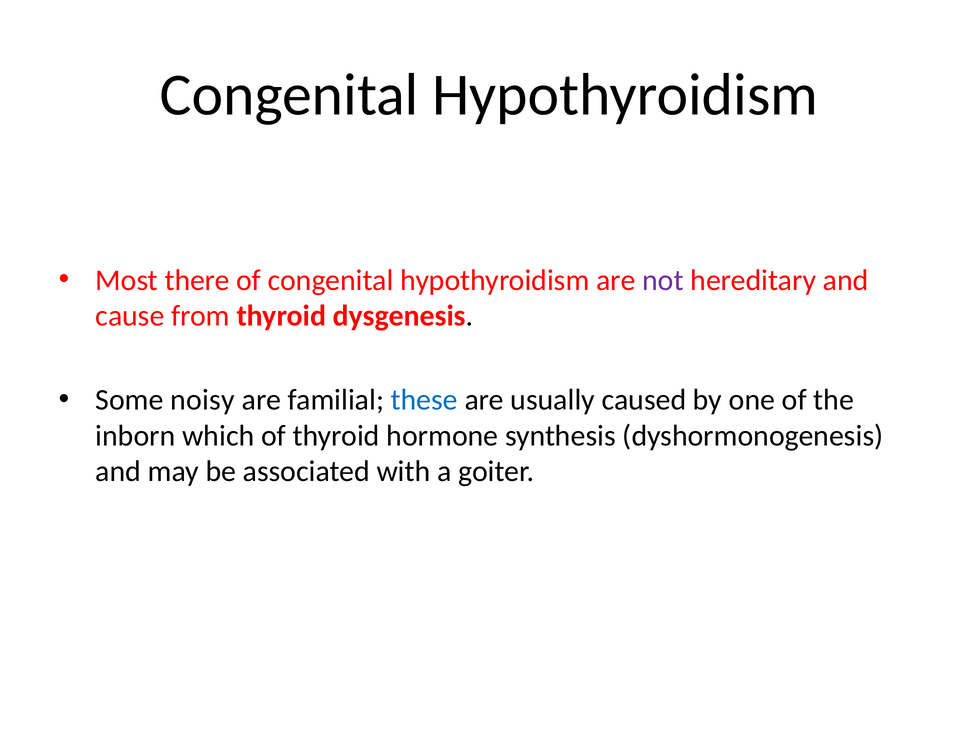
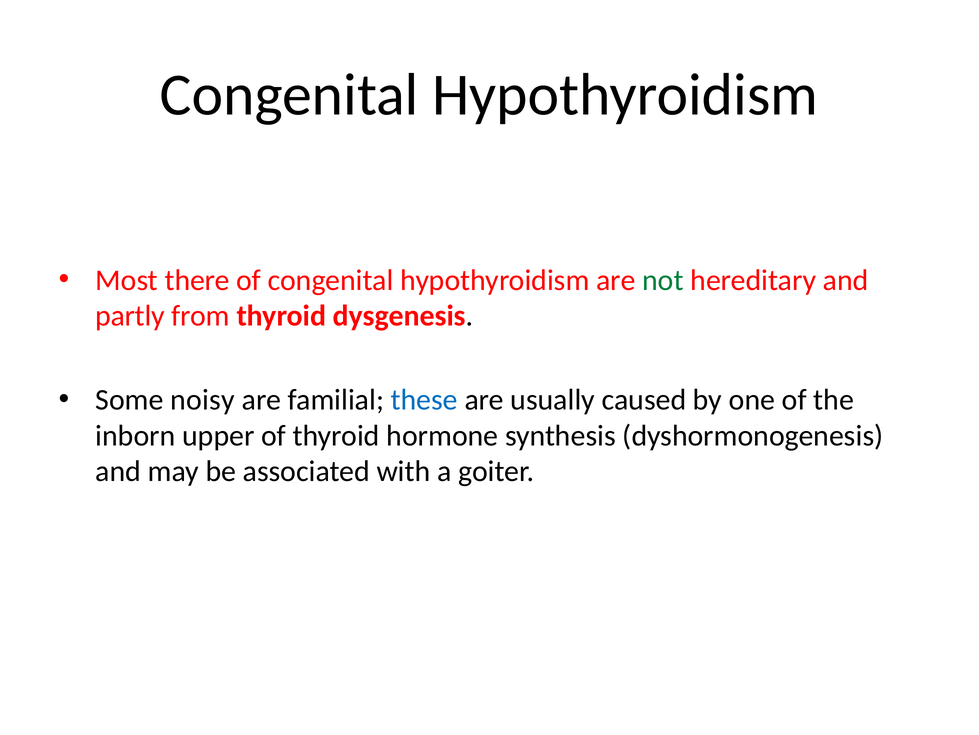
not colour: purple -> green
cause: cause -> partly
which: which -> upper
